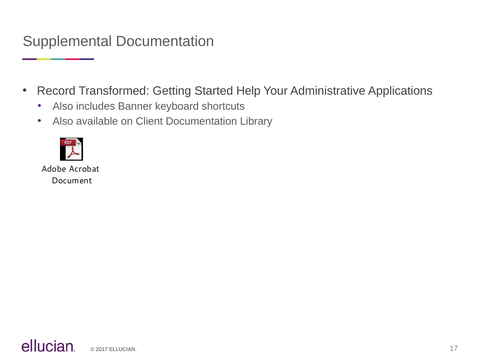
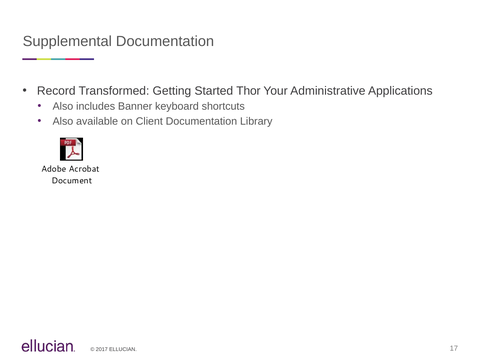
Help: Help -> Thor
